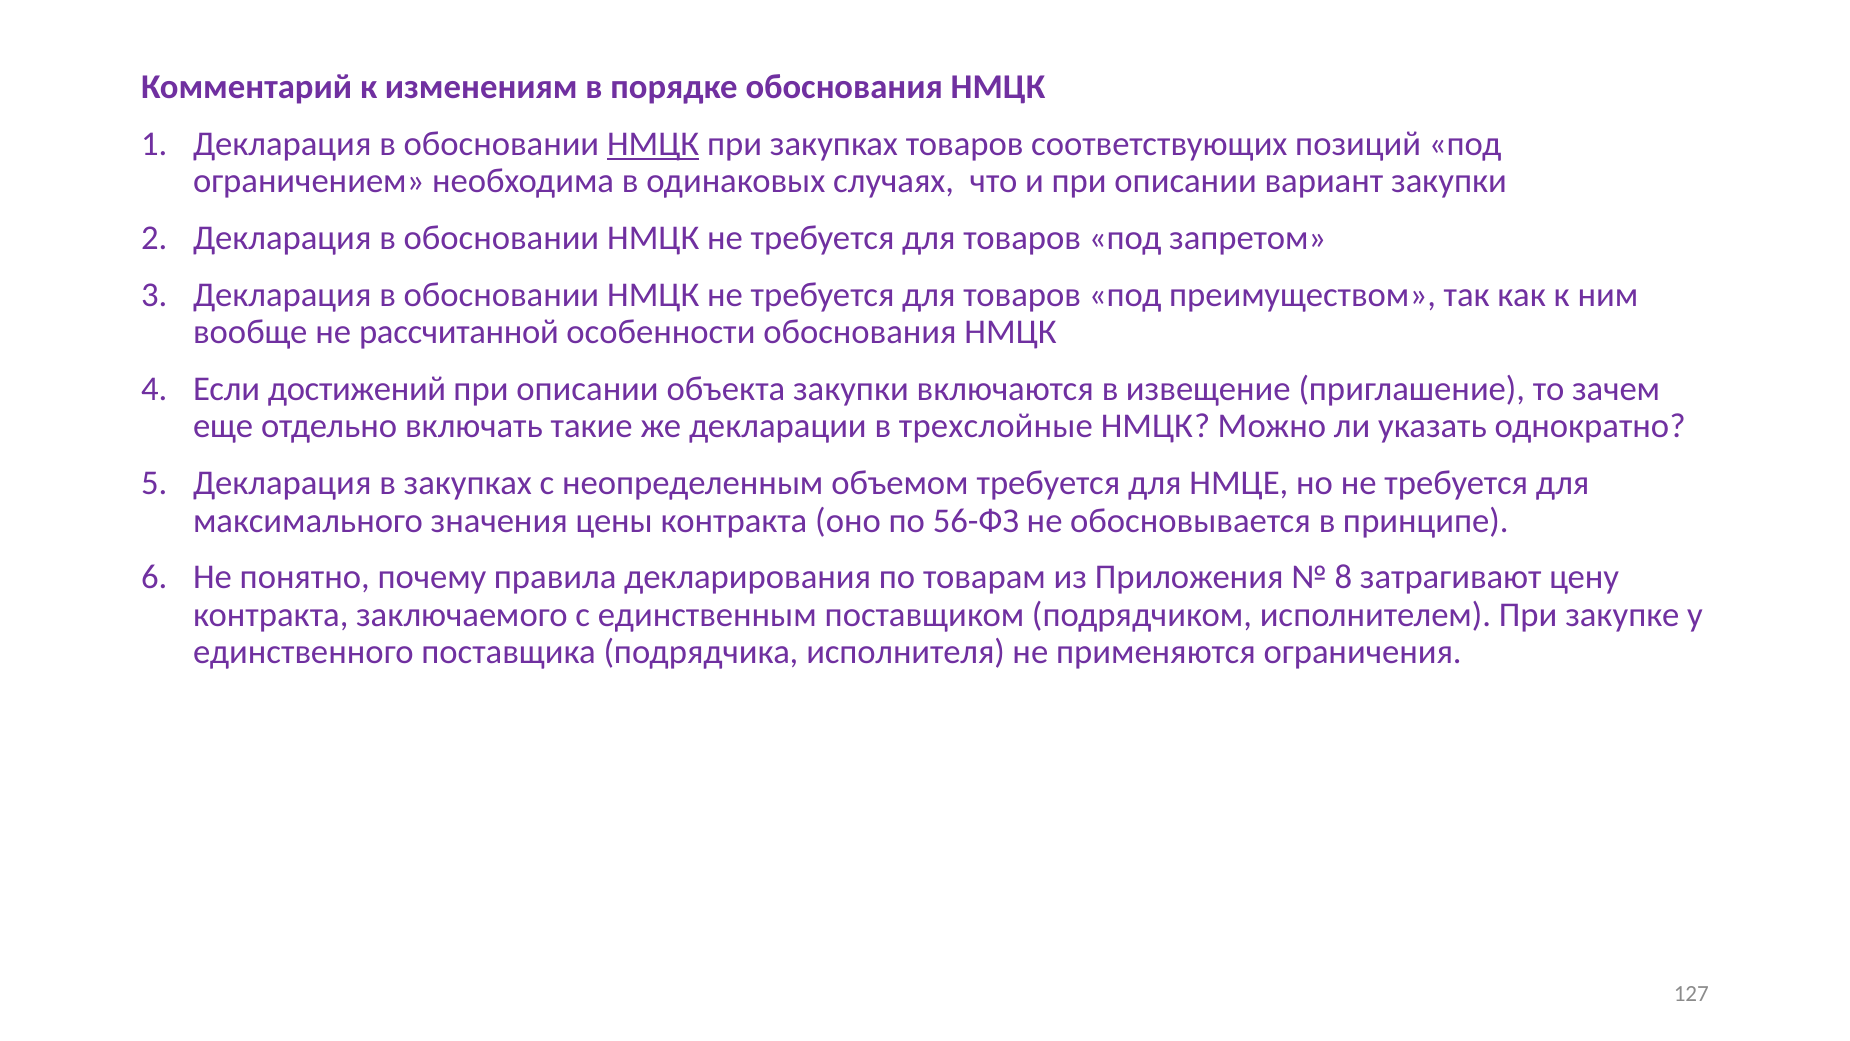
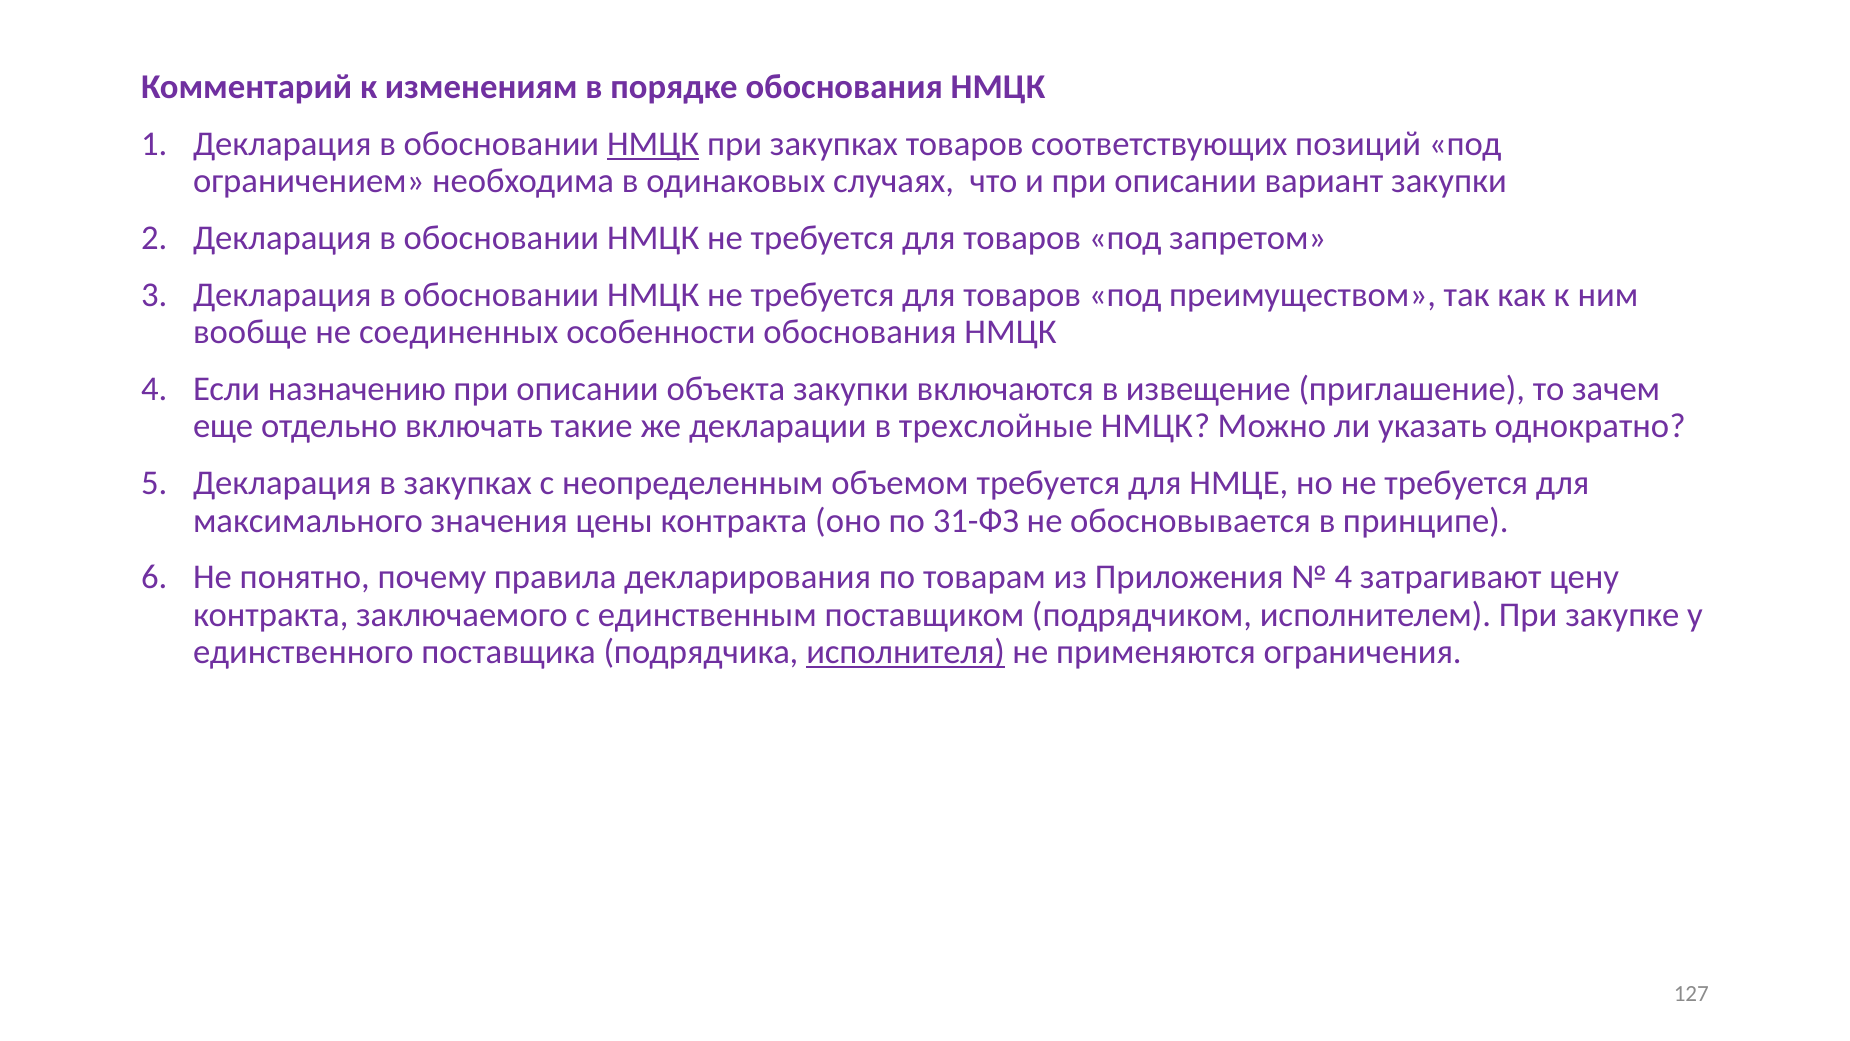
рассчитанной: рассчитанной -> соединенных
достижений: достижений -> назначению
56-ФЗ: 56-ФЗ -> 31-ФЗ
8 at (1343, 577): 8 -> 4
исполнителя underline: none -> present
